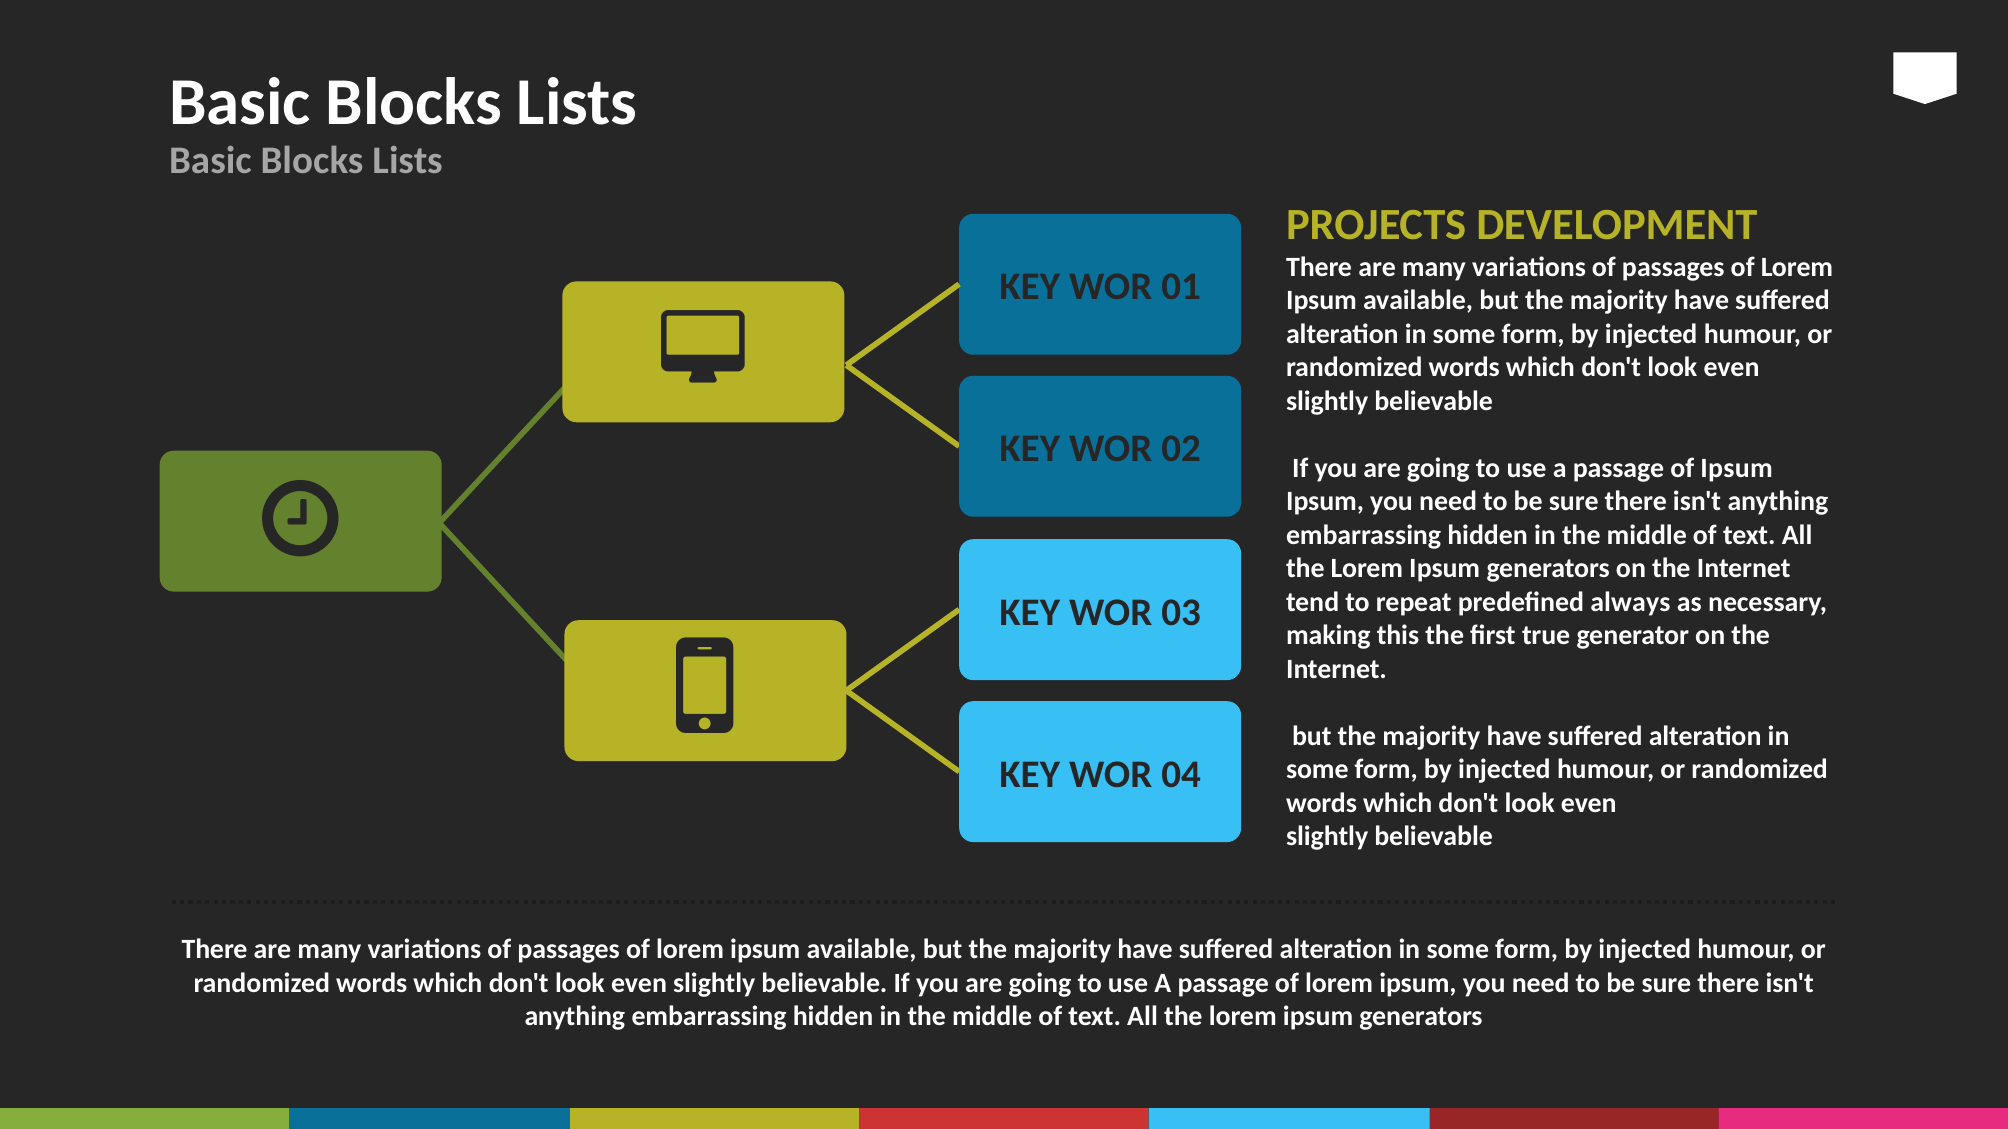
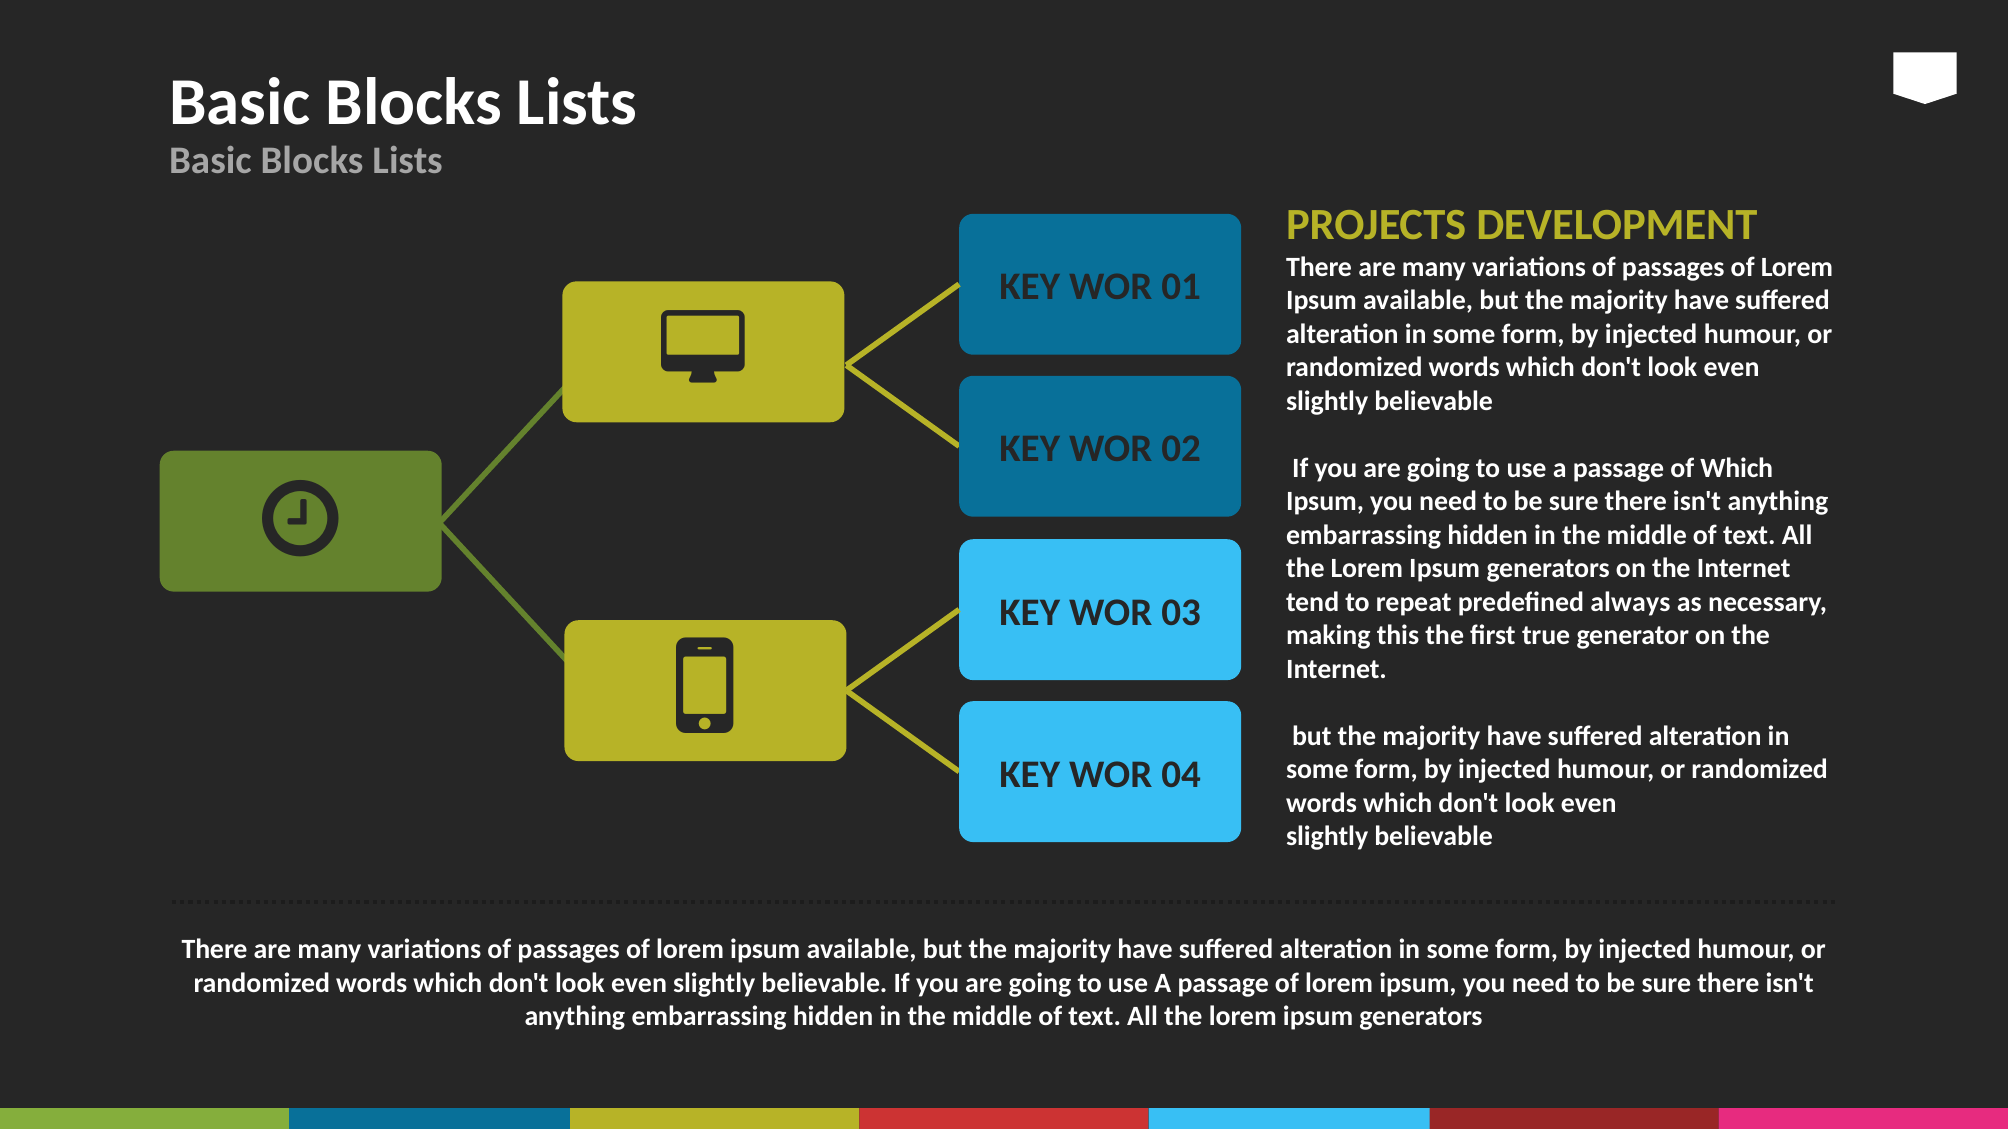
of Ipsum: Ipsum -> Which
